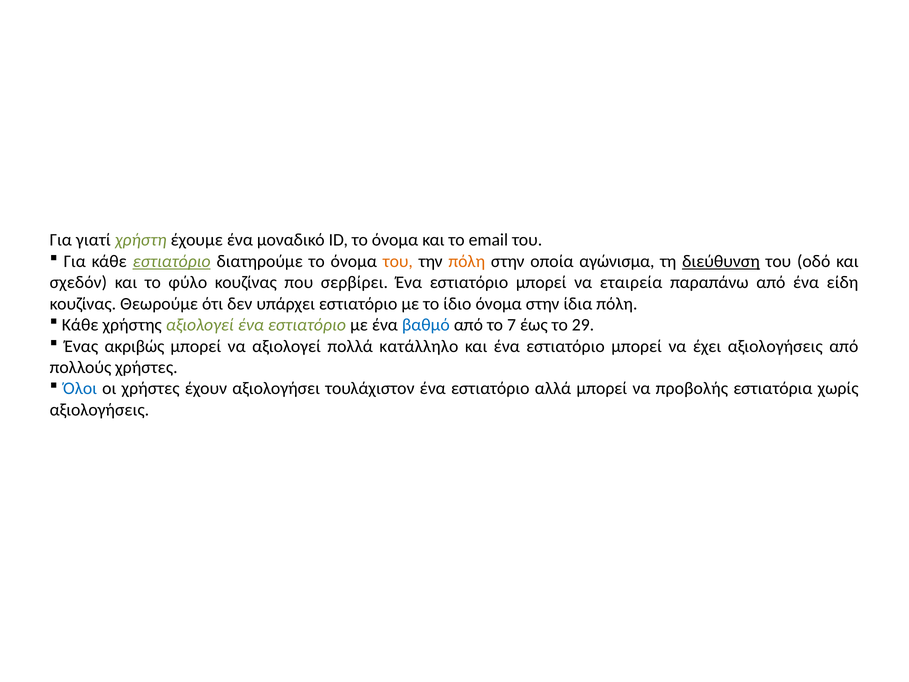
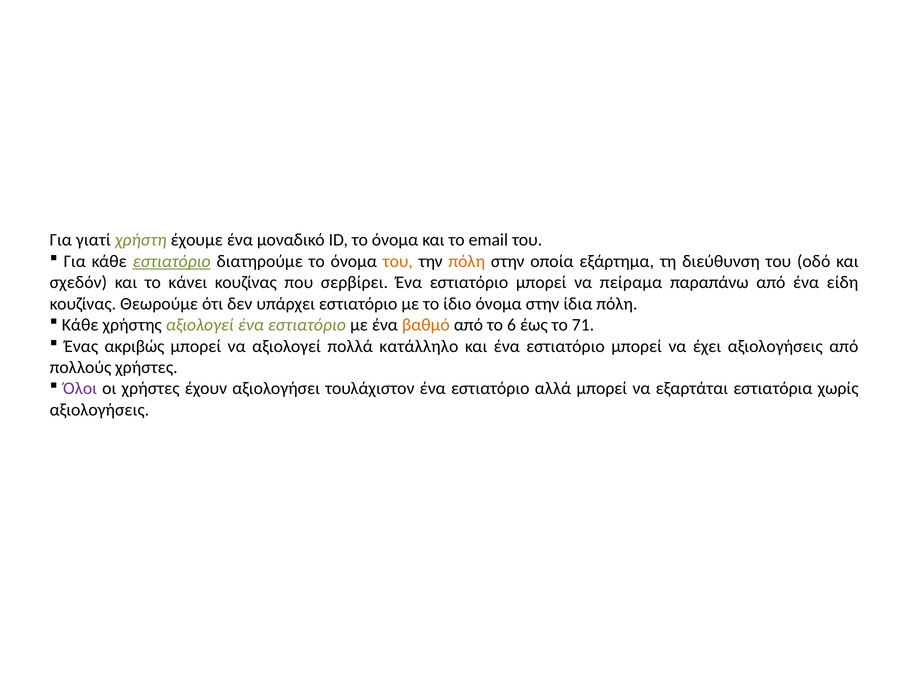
αγώνισμα: αγώνισμα -> εξάρτημα
διεύθυνση underline: present -> none
φύλο: φύλο -> κάνει
εταιρεία: εταιρεία -> πείραμα
βαθμό colour: blue -> orange
7: 7 -> 6
29: 29 -> 71
Όλοι colour: blue -> purple
προβολής: προβολής -> εξαρτάται
